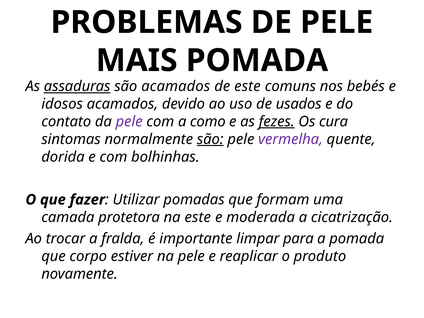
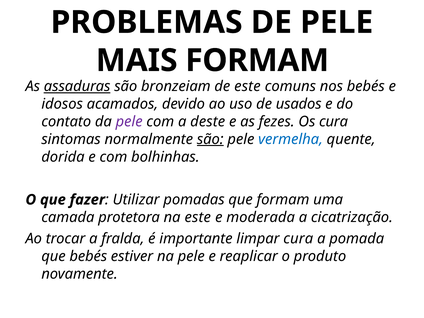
MAIS POMADA: POMADA -> FORMAM
são acamados: acamados -> bronzeiam
como: como -> deste
fezes underline: present -> none
vermelha colour: purple -> blue
limpar para: para -> cura
que corpo: corpo -> bebés
